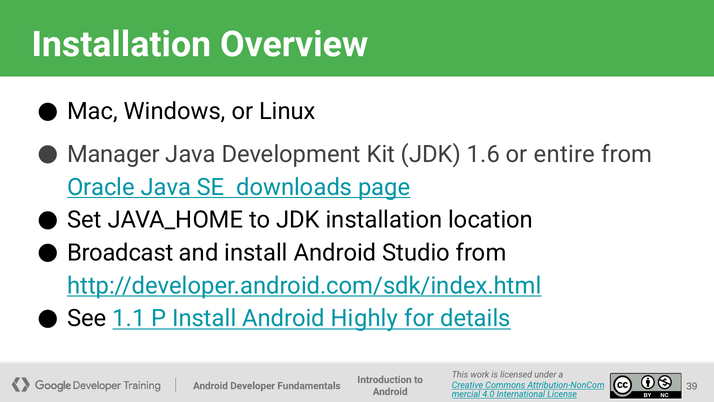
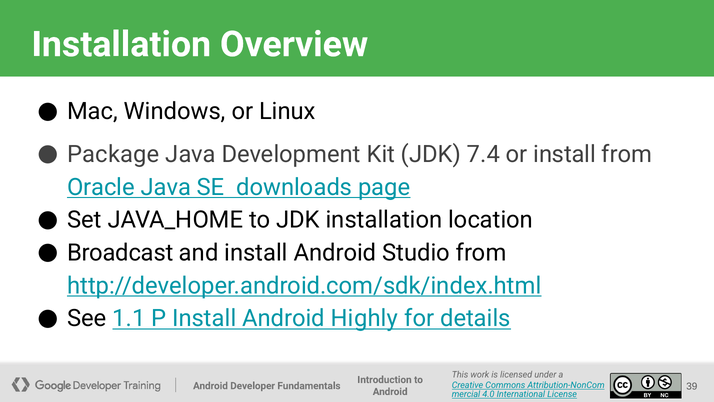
Manager: Manager -> Package
1.6: 1.6 -> 7.4
or entire: entire -> install
